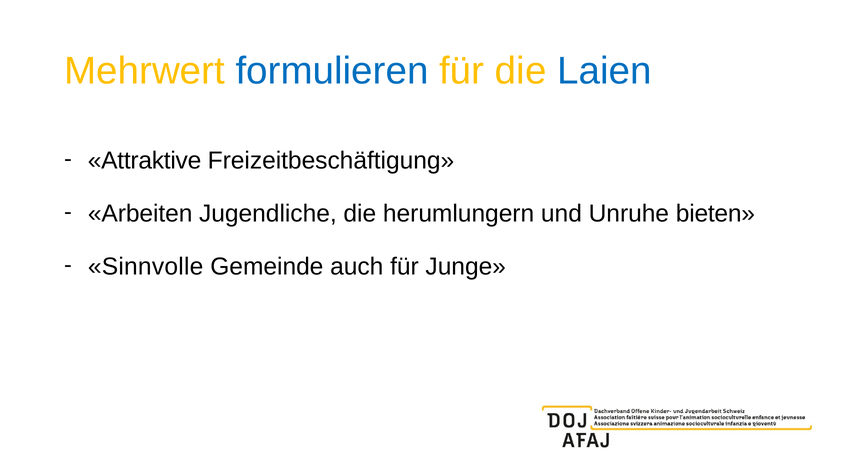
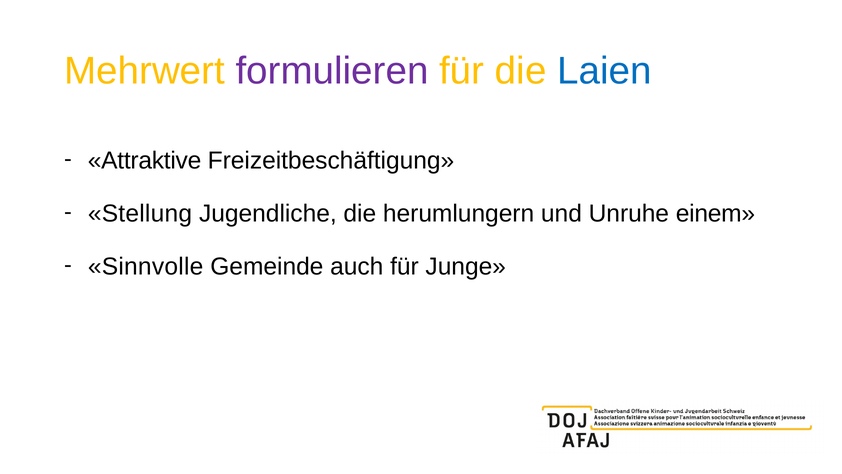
formulieren colour: blue -> purple
Arbeiten: Arbeiten -> Stellung
bieten: bieten -> einem
